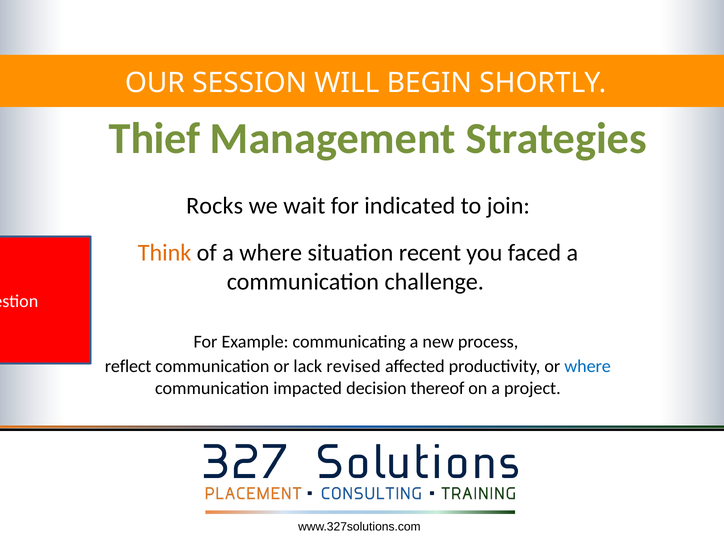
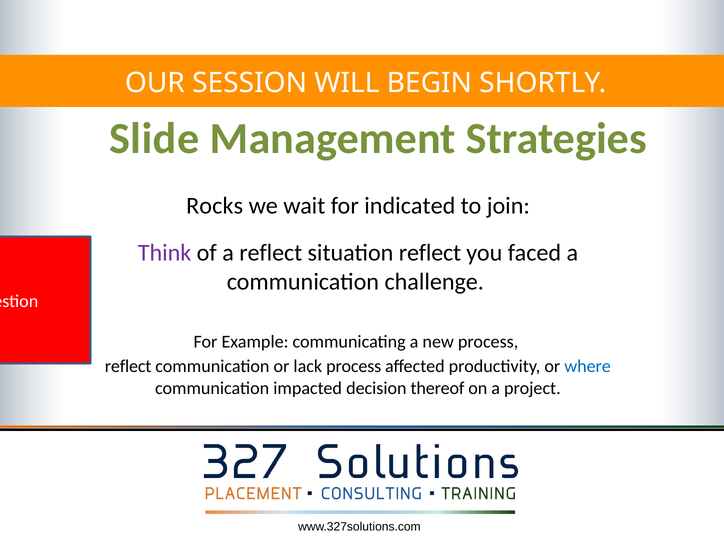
Thief: Thief -> Slide
Think colour: orange -> purple
a where: where -> reflect
situation recent: recent -> reflect
lack revised: revised -> process
